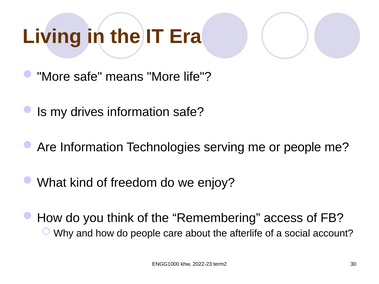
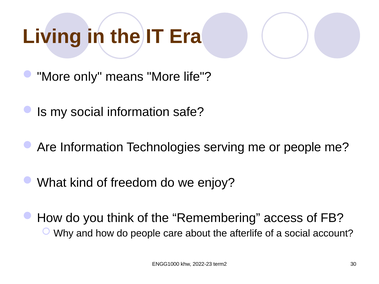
safe at (88, 77): safe -> only
my drives: drives -> social
